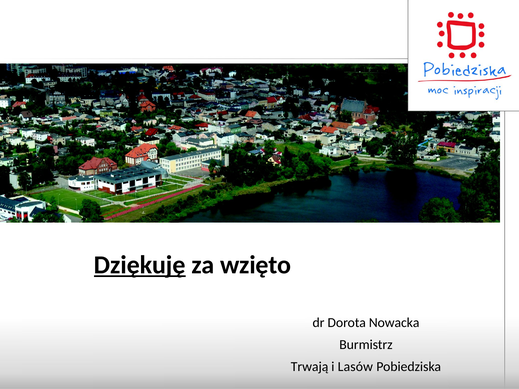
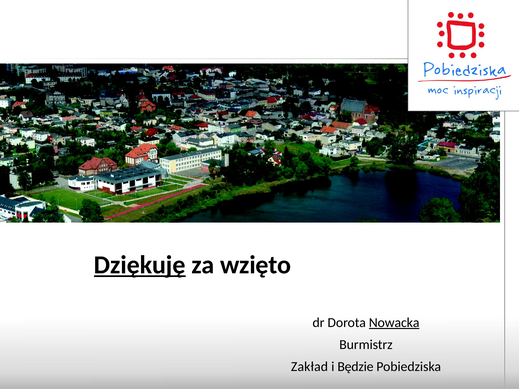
Nowacka underline: none -> present
Trwają: Trwają -> Zakład
Lasów: Lasów -> Będzie
